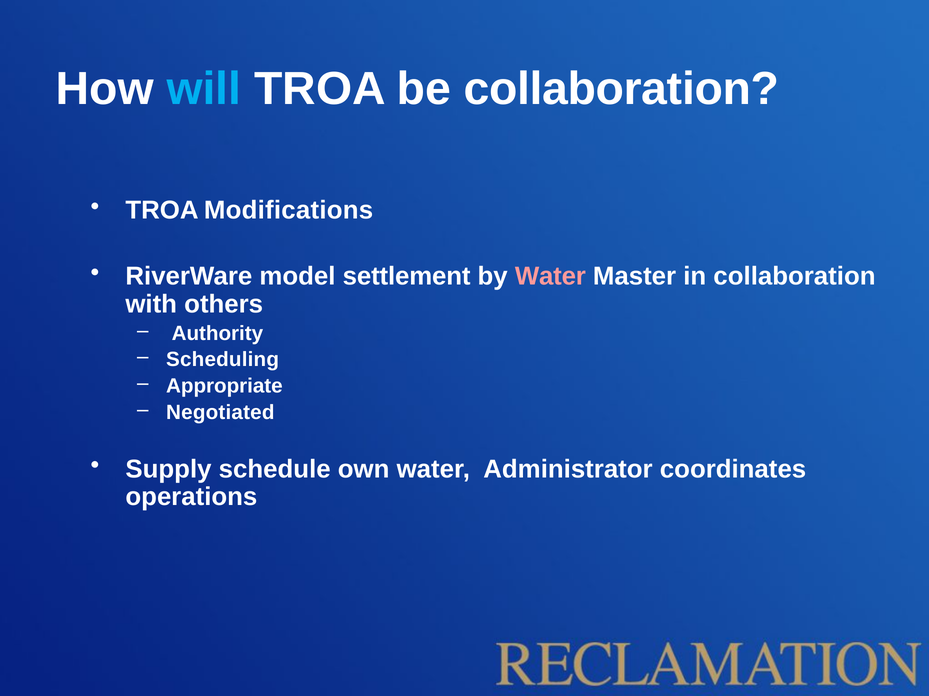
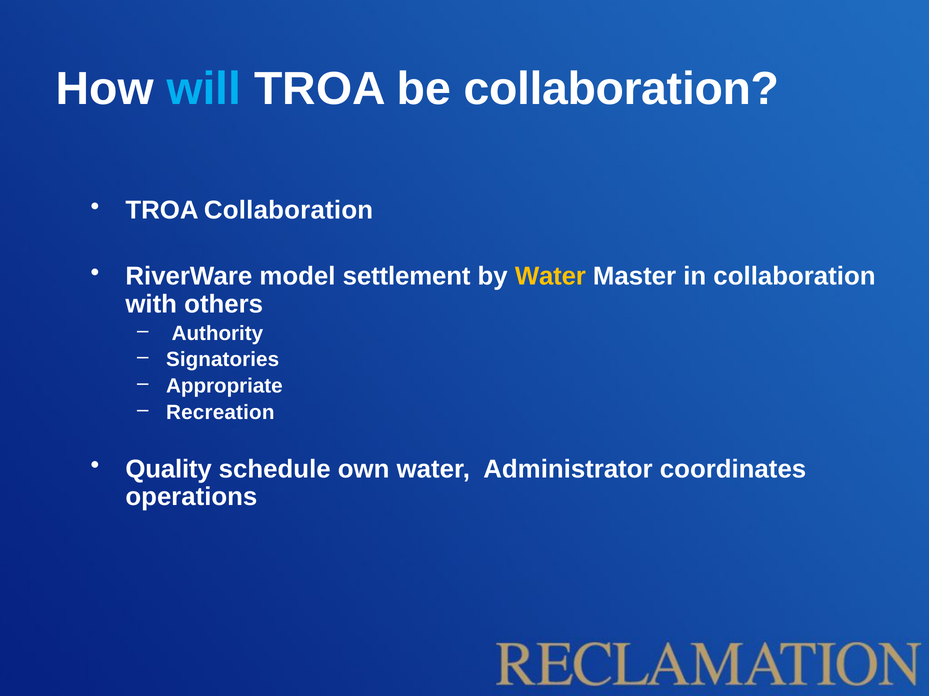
TROA Modifications: Modifications -> Collaboration
Water at (550, 277) colour: pink -> yellow
Scheduling: Scheduling -> Signatories
Negotiated: Negotiated -> Recreation
Supply: Supply -> Quality
